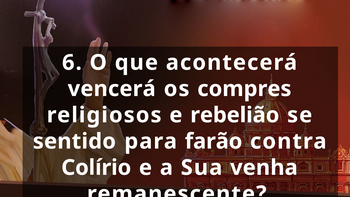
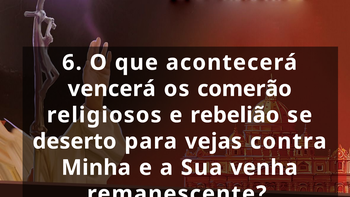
compres: compres -> comerão
sentido: sentido -> deserto
farão: farão -> vejas
Colírio: Colírio -> Minha
